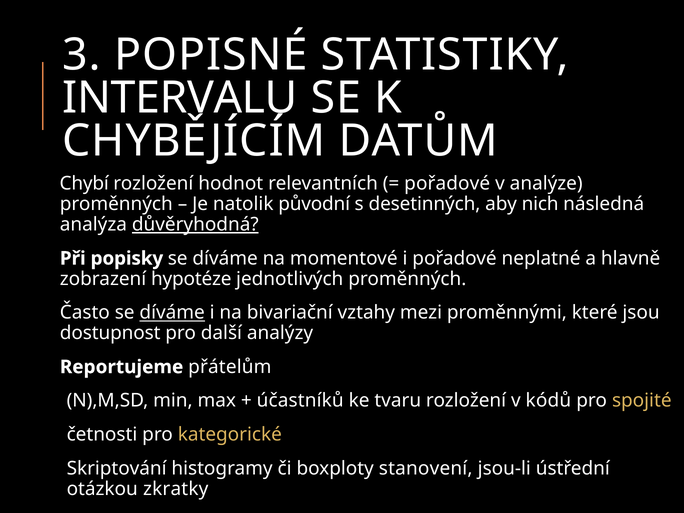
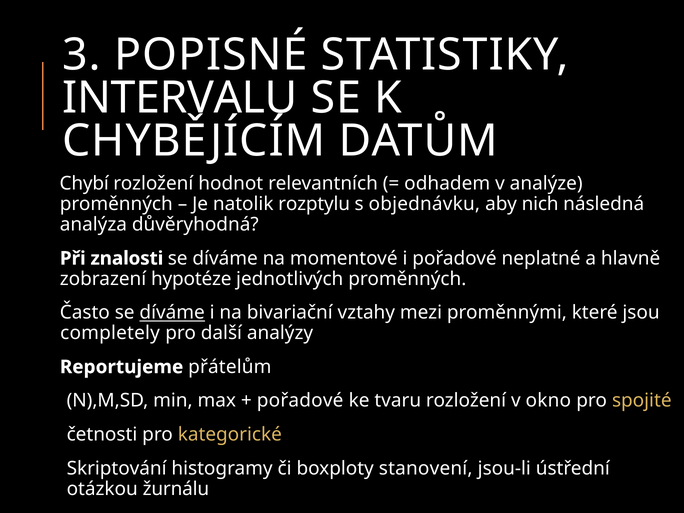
pořadové at (447, 184): pořadové -> odhadem
původní: původní -> rozptylu
desetinných: desetinných -> objednávku
důvěryhodná underline: present -> none
popisky: popisky -> znalosti
dostupnost: dostupnost -> completely
účastníků at (300, 401): účastníků -> pořadové
kódů: kódů -> okno
zkratky: zkratky -> žurnálu
